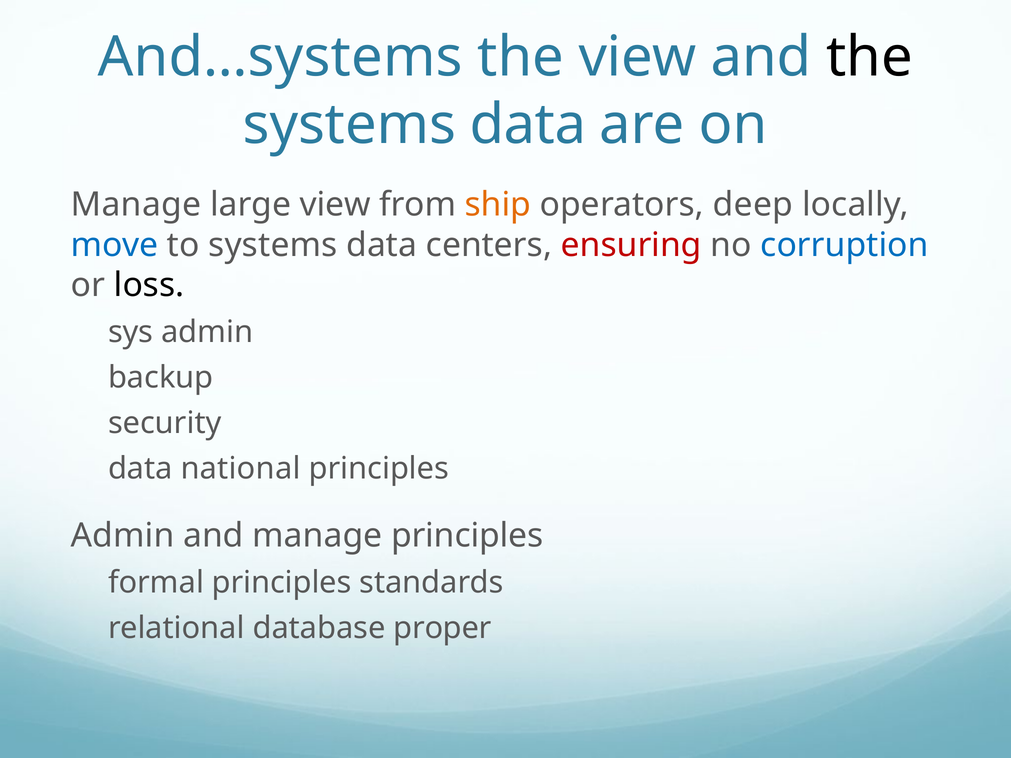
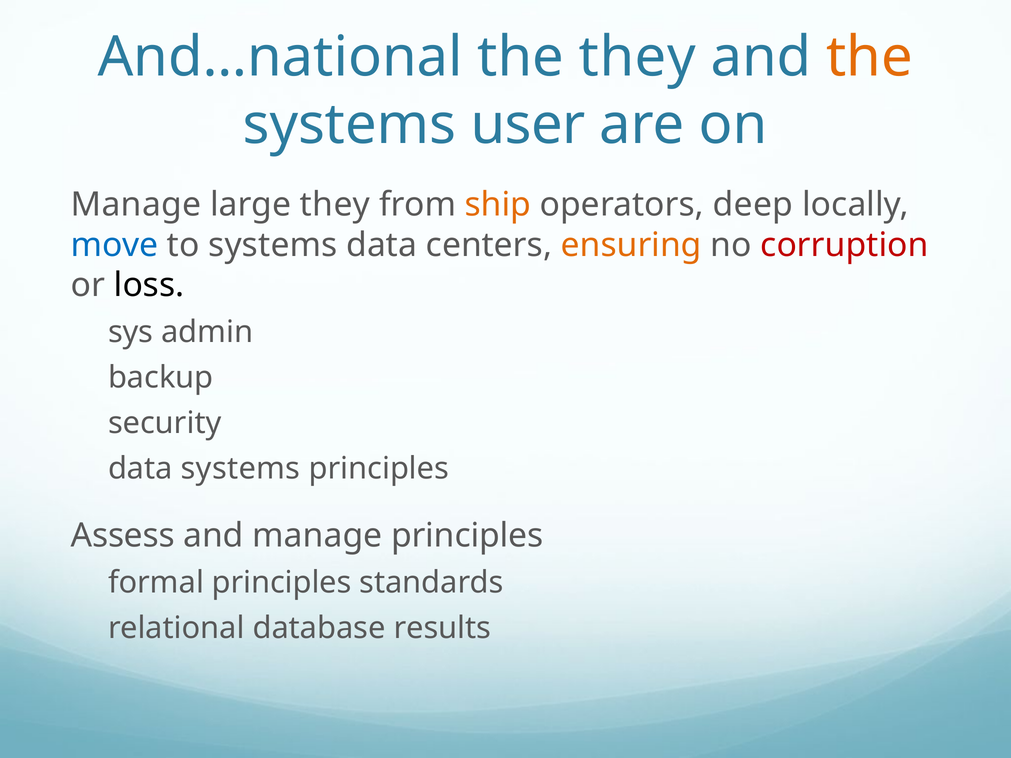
And…systems: And…systems -> And…national
the view: view -> they
the at (869, 57) colour: black -> orange
data at (528, 125): data -> user
large view: view -> they
ensuring colour: red -> orange
corruption colour: blue -> red
data national: national -> systems
Admin at (123, 536): Admin -> Assess
proper: proper -> results
